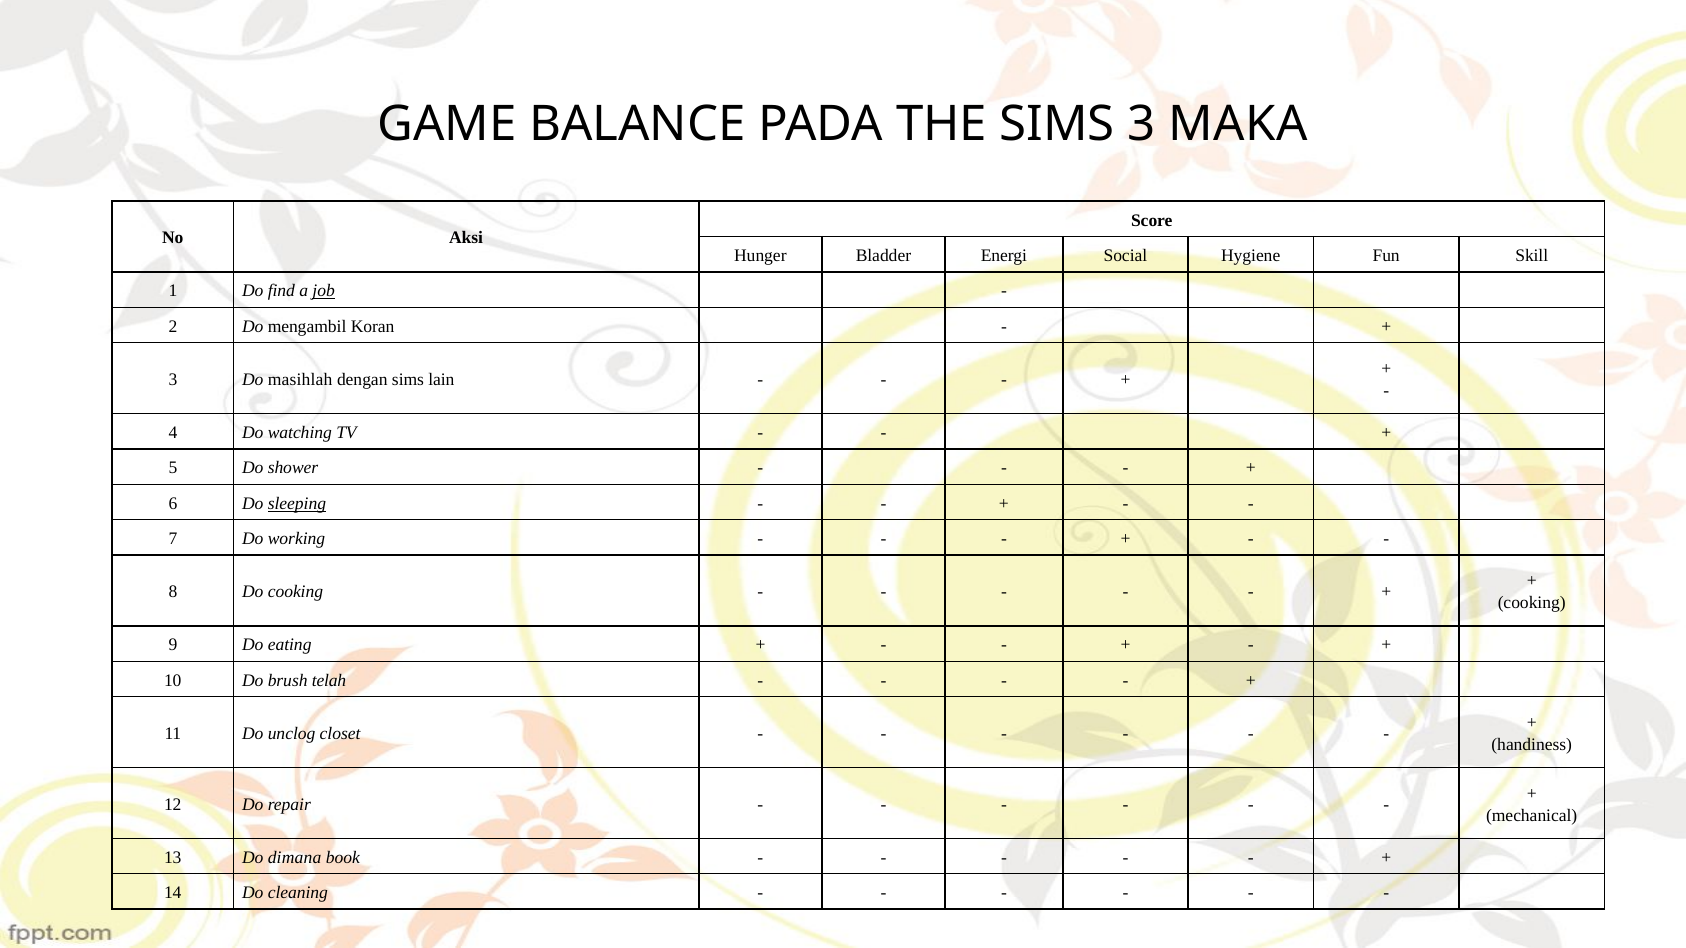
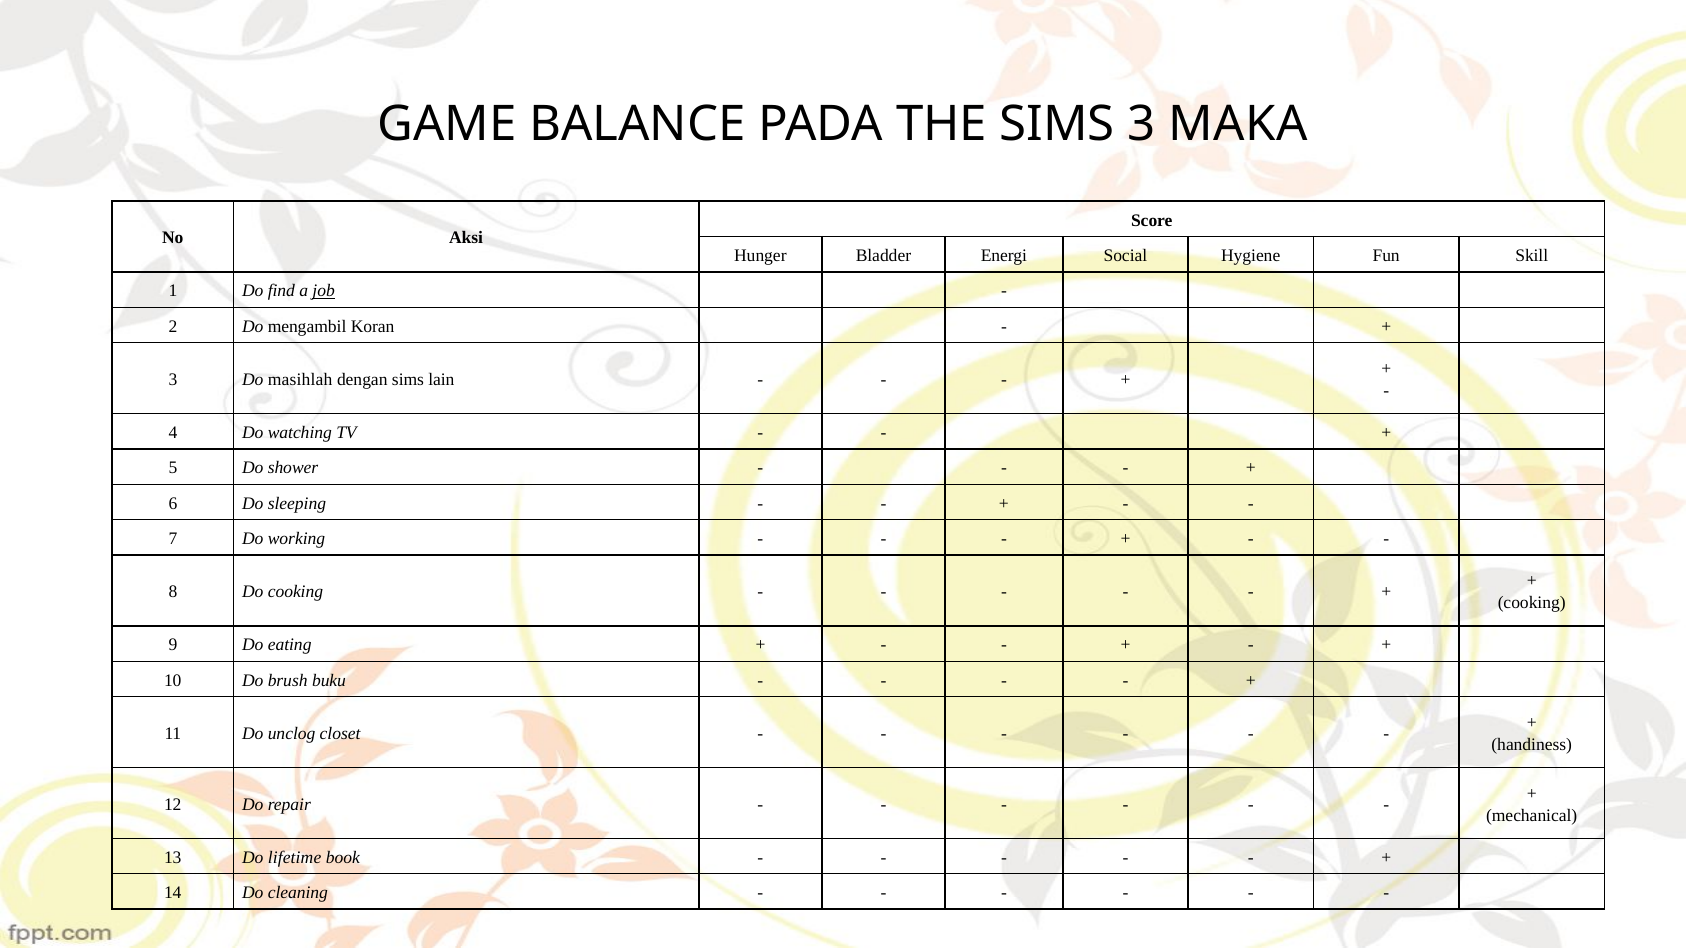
sleeping underline: present -> none
telah: telah -> buku
dimana: dimana -> lifetime
